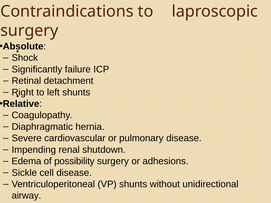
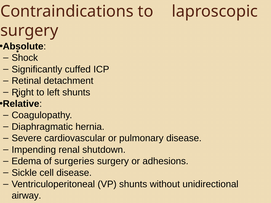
failure: failure -> cuffed
possibility: possibility -> surgeries
